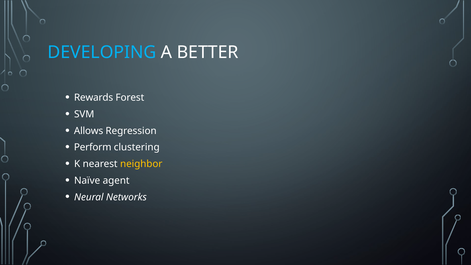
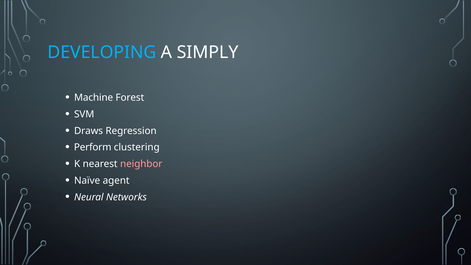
BETTER: BETTER -> SIMPLY
Rewards: Rewards -> Machine
Allows: Allows -> Draws
neighbor colour: yellow -> pink
